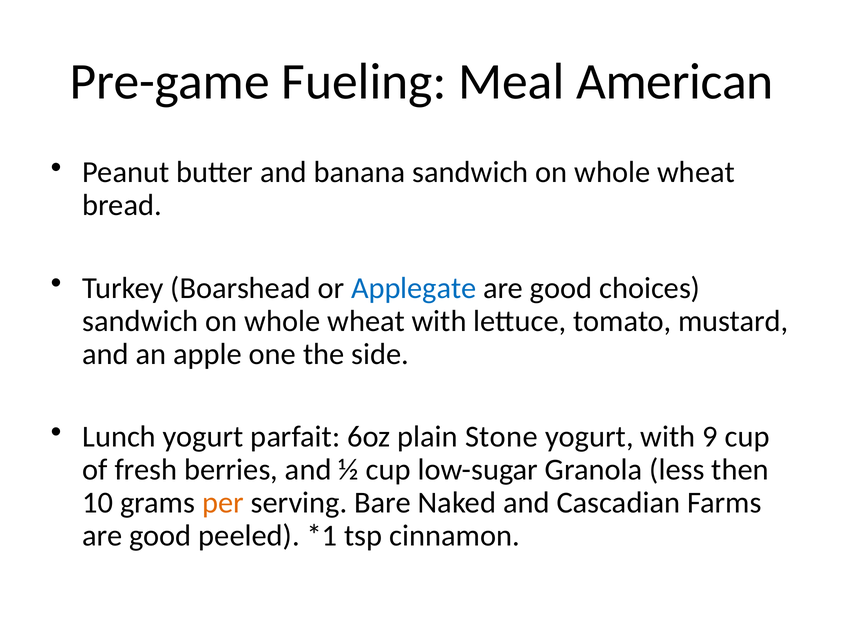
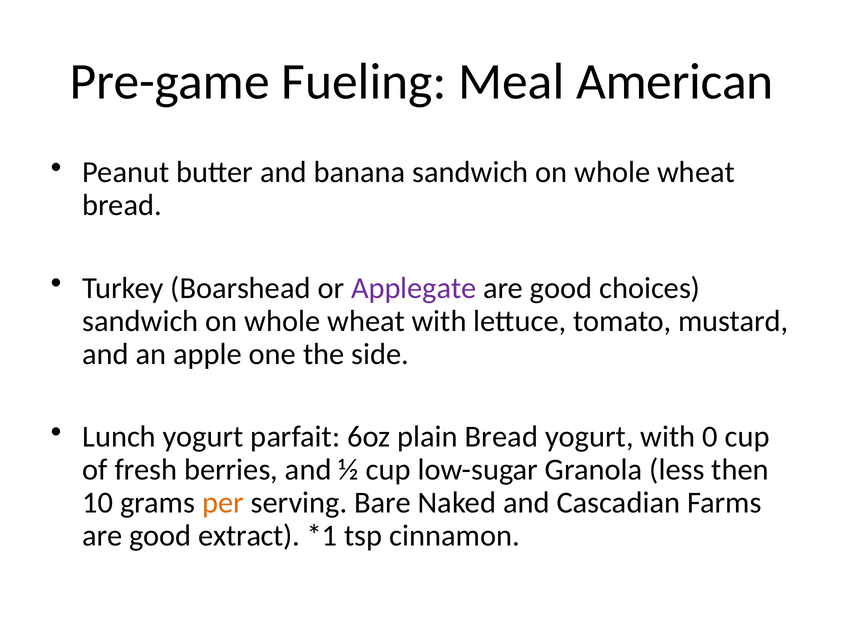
Applegate colour: blue -> purple
plain Stone: Stone -> Bread
9: 9 -> 0
peeled: peeled -> extract
